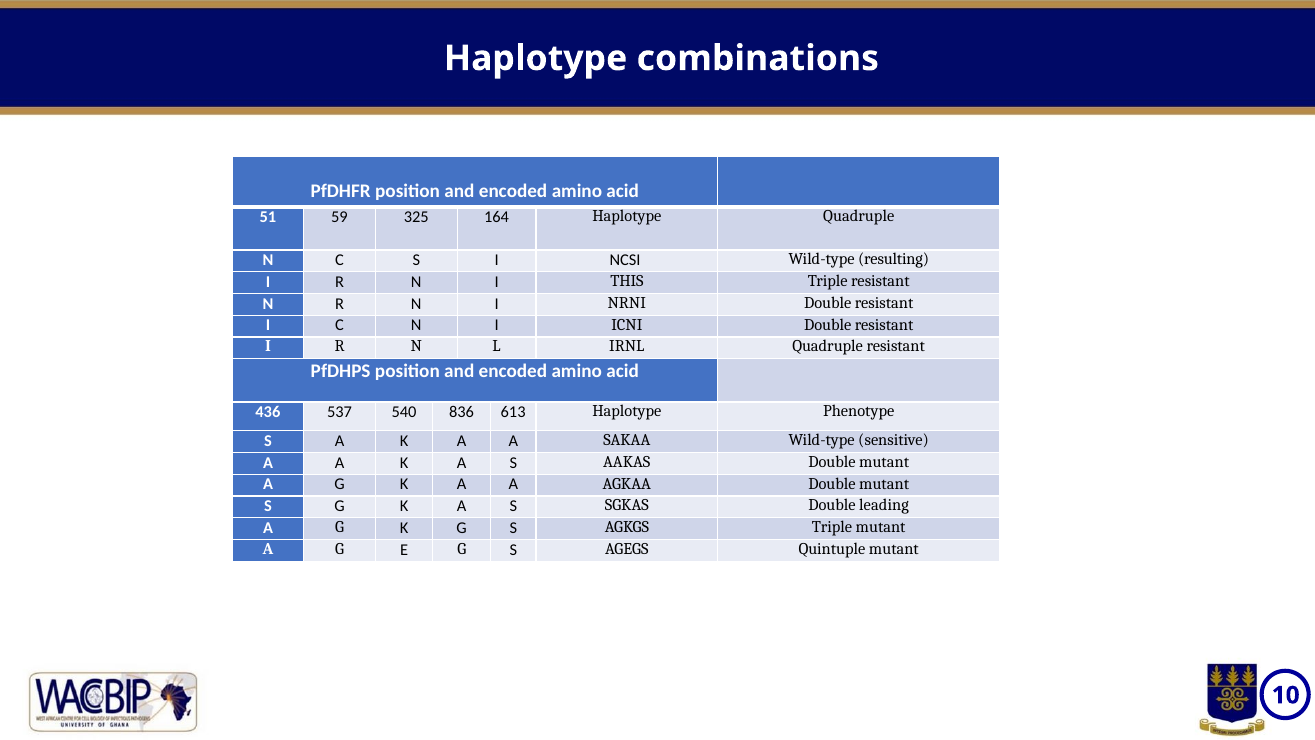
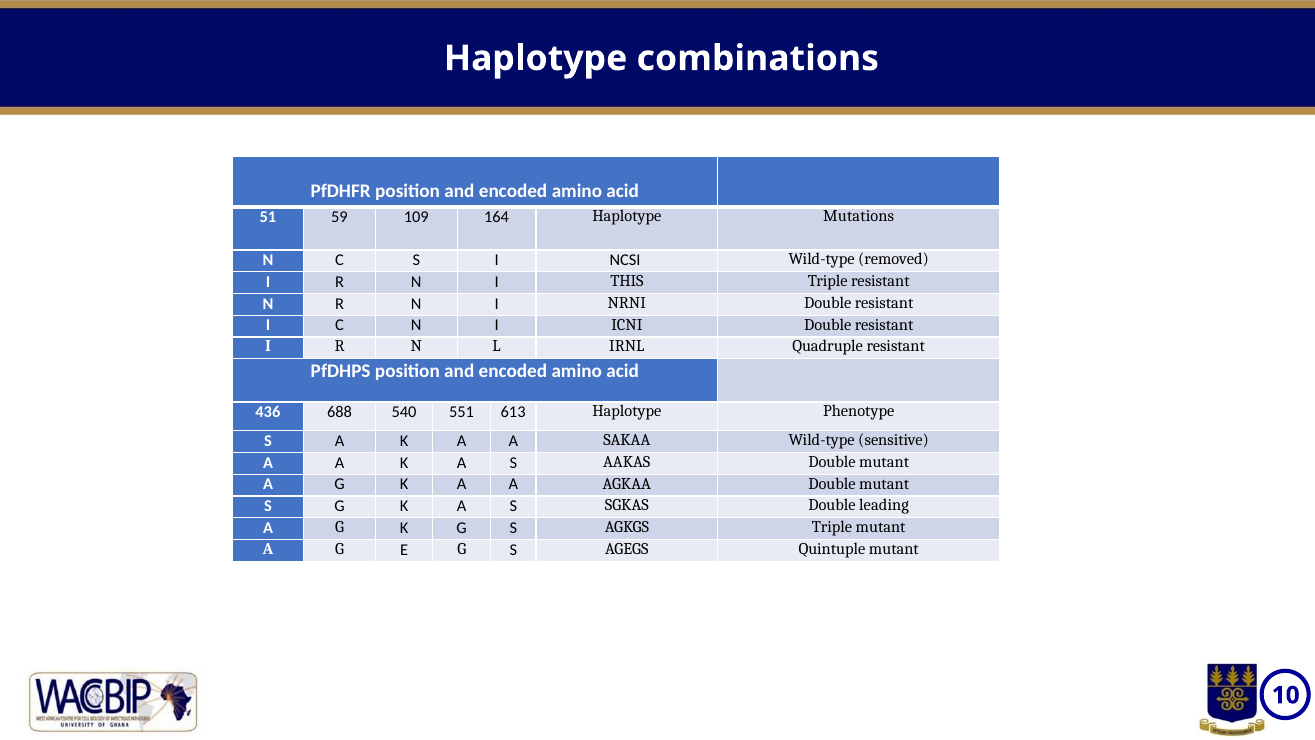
325: 325 -> 109
Haplotype Quadruple: Quadruple -> Mutations
resulting: resulting -> removed
537: 537 -> 688
836: 836 -> 551
